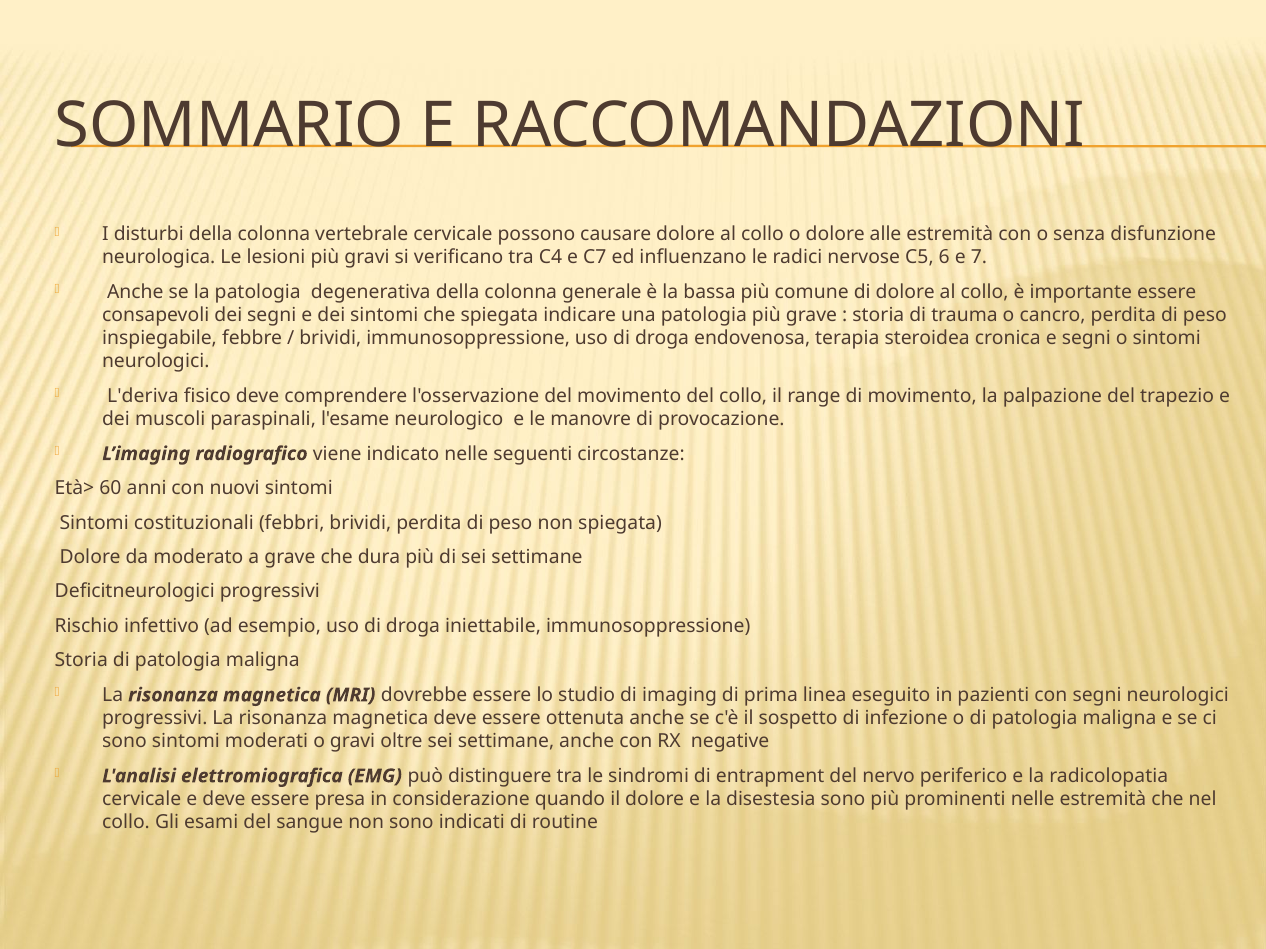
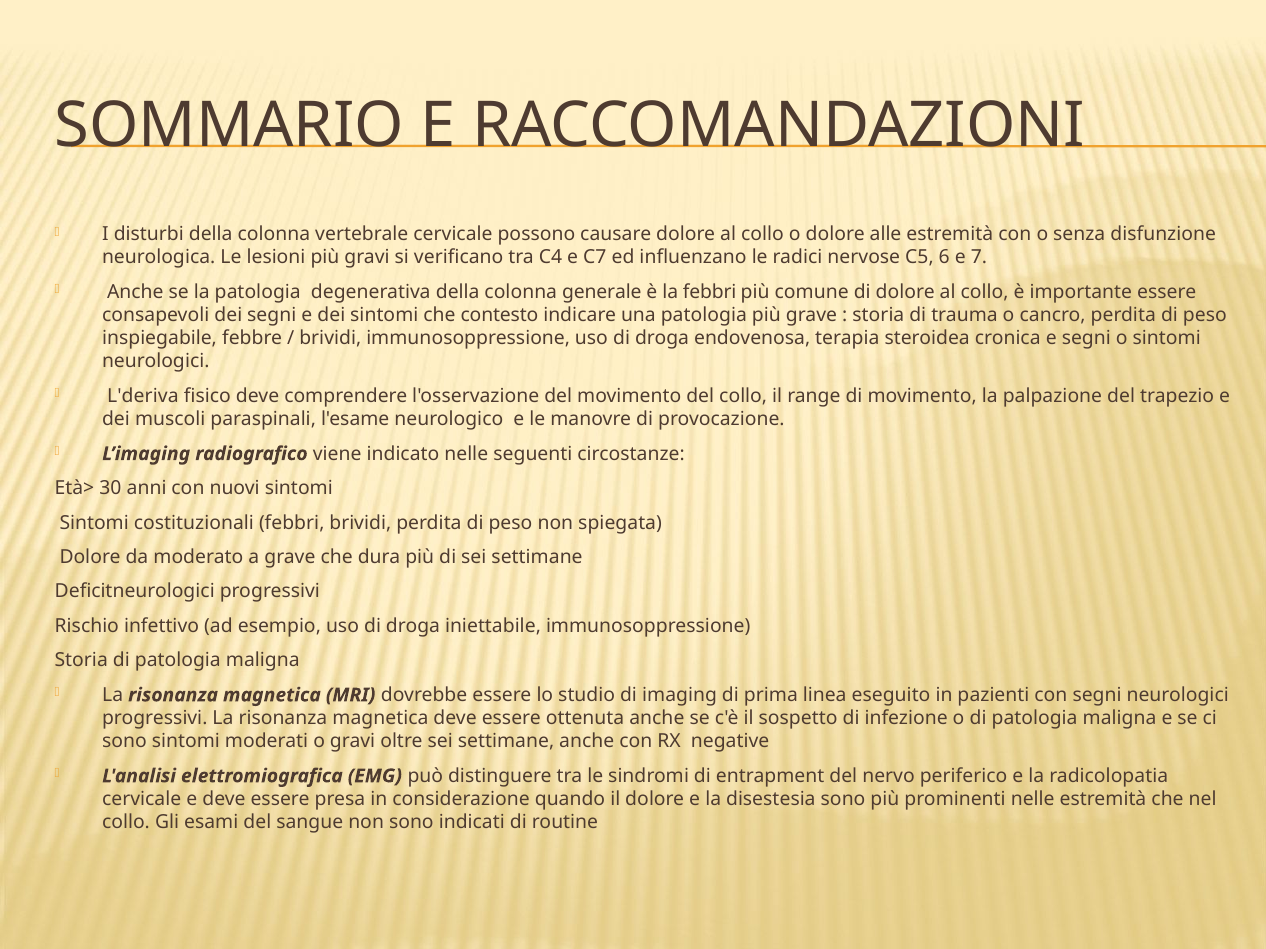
la bassa: bassa -> febbri
che spiegata: spiegata -> contesto
60: 60 -> 30
